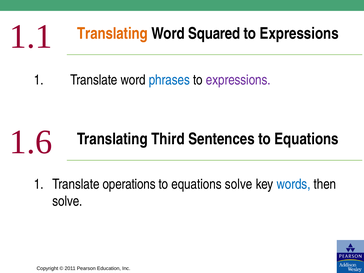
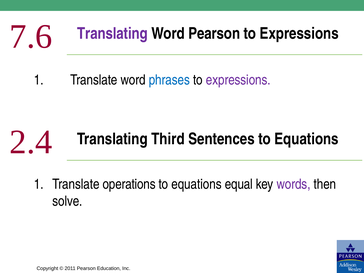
1.1: 1.1 -> 7.6
Translating at (112, 33) colour: orange -> purple
Word Squared: Squared -> Pearson
1.6: 1.6 -> 2.4
equations solve: solve -> equal
words colour: blue -> purple
